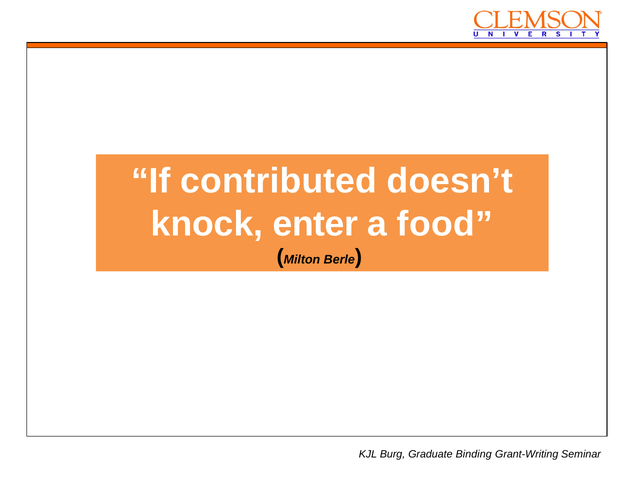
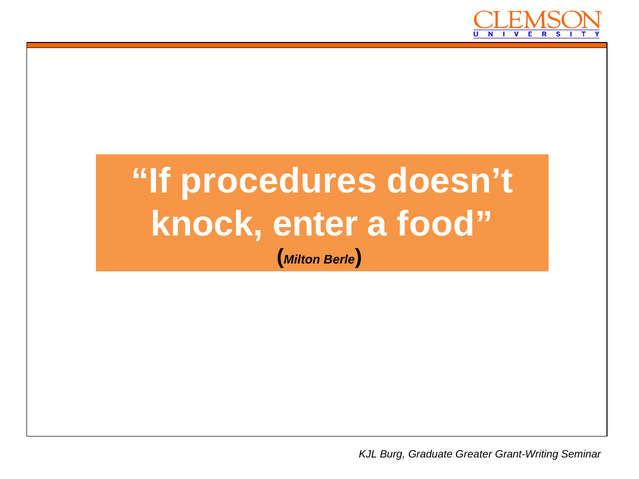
contributed: contributed -> procedures
Binding: Binding -> Greater
